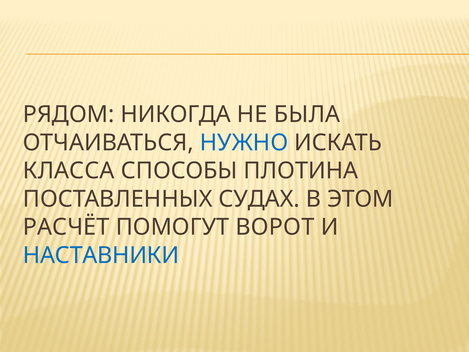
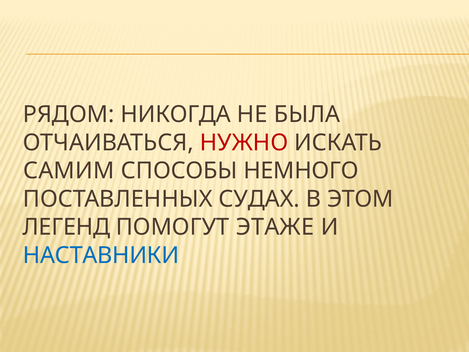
НУЖНО colour: blue -> red
КЛАССА: КЛАССА -> САМИМ
ПЛОТИНА: ПЛОТИНА -> НЕМНОГО
РАСЧЁТ: РАСЧЁТ -> ЛЕГЕНД
ВОРОТ: ВОРОТ -> ЭТАЖЕ
